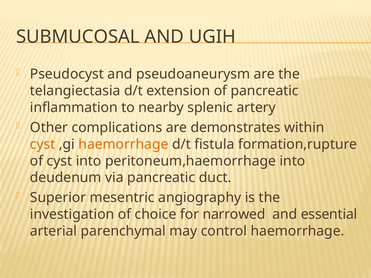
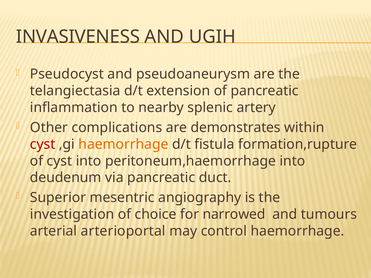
SUBMUCOSAL: SUBMUCOSAL -> INVASIVENESS
cyst at (43, 144) colour: orange -> red
essential: essential -> tumours
parenchymal: parenchymal -> arterioportal
